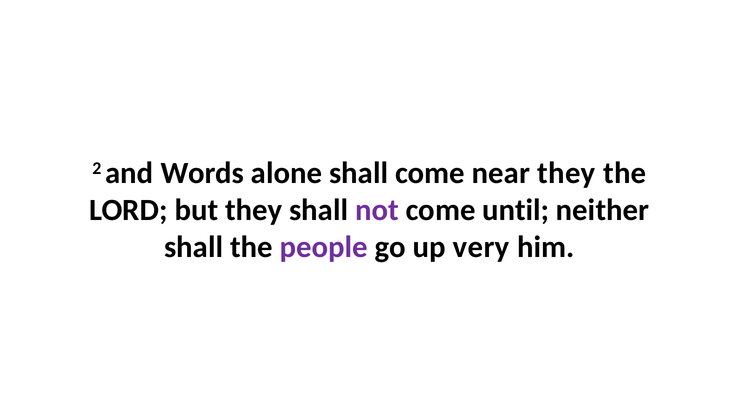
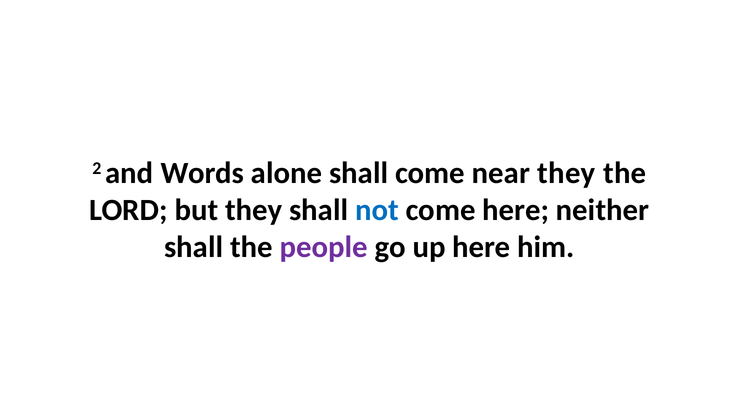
not colour: purple -> blue
come until: until -> here
up very: very -> here
